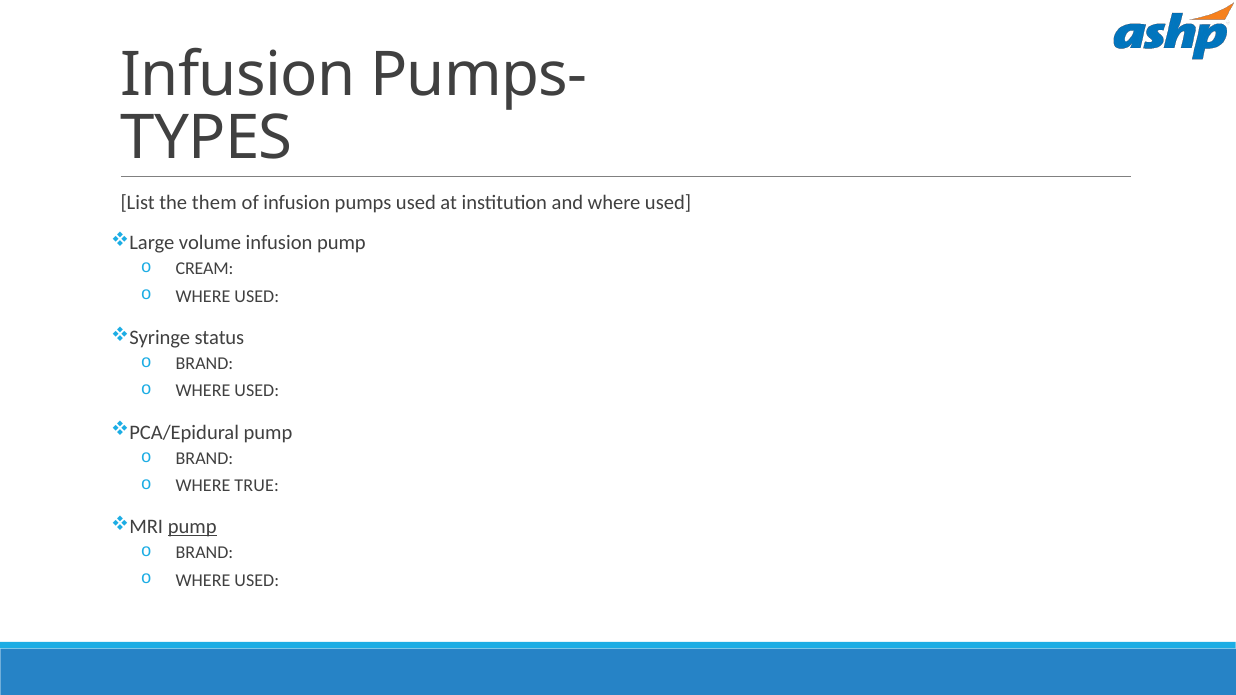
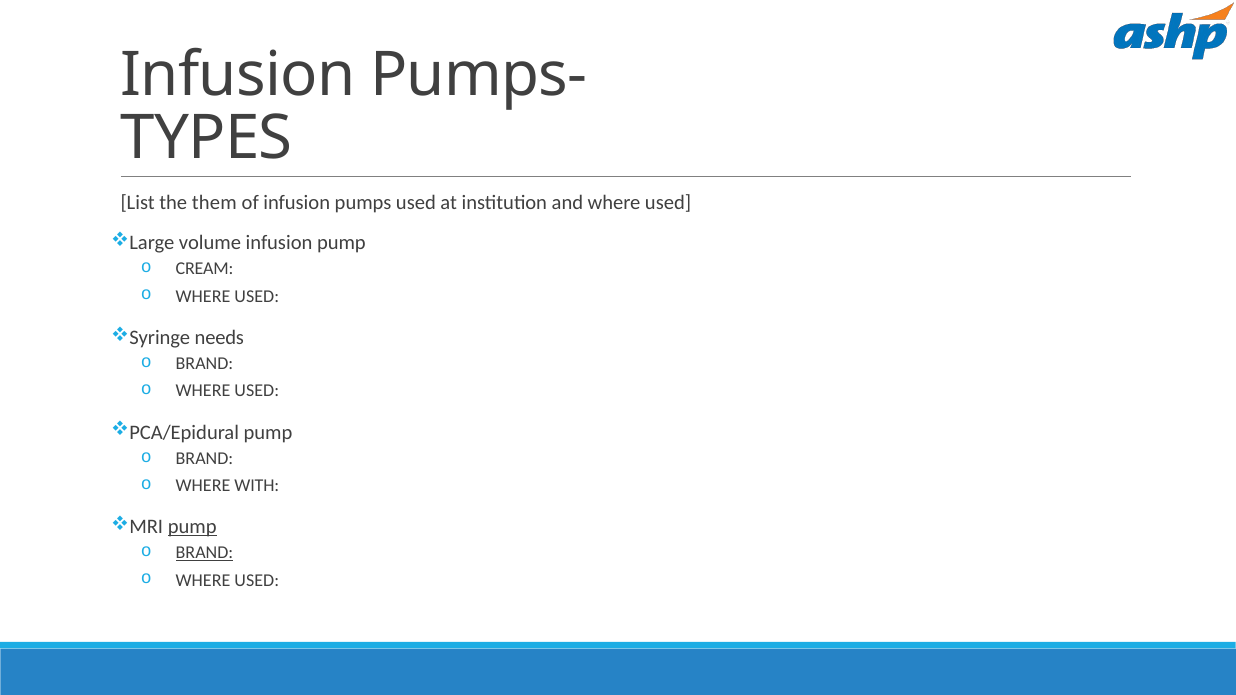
status: status -> needs
TRUE: TRUE -> WITH
BRAND at (204, 553) underline: none -> present
